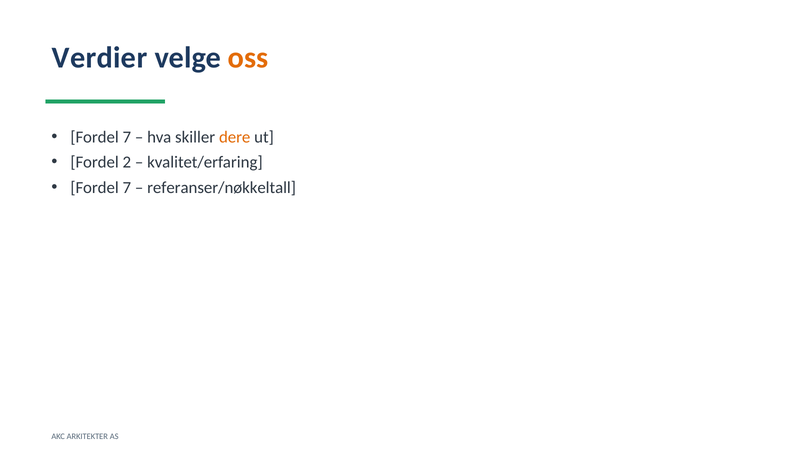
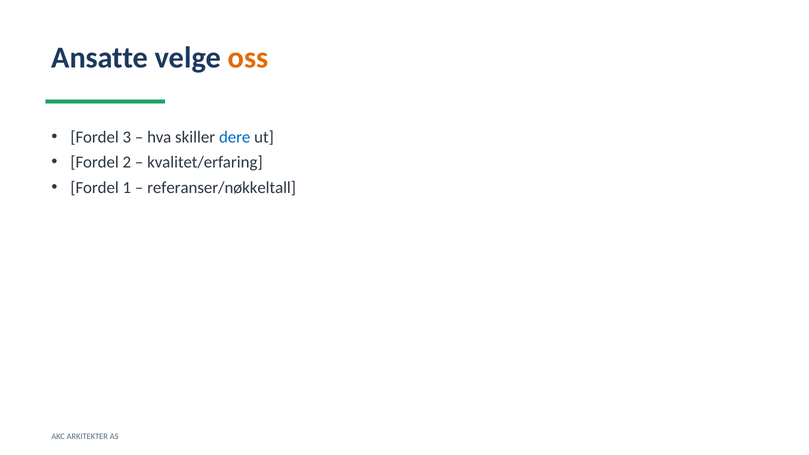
Verdier: Verdier -> Ansatte
7 at (127, 137): 7 -> 3
dere colour: orange -> blue
7 at (127, 188): 7 -> 1
